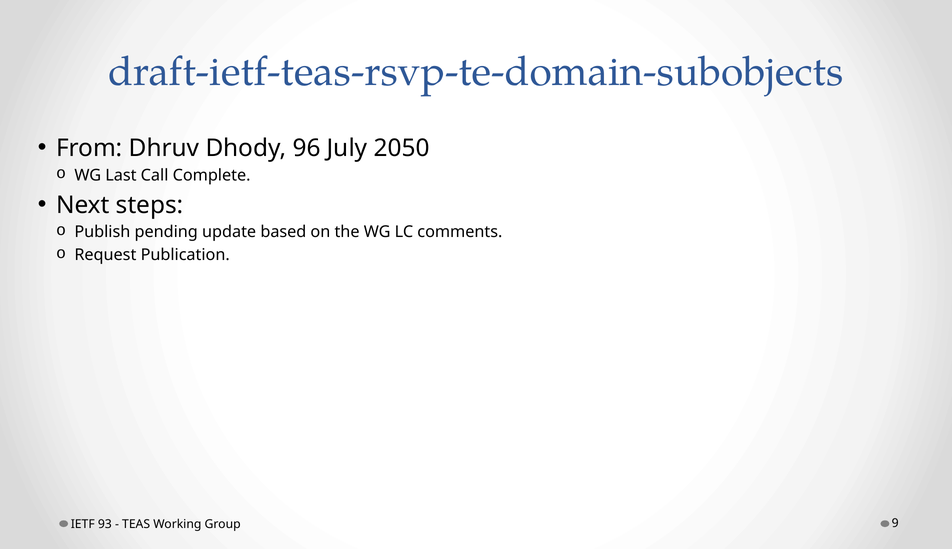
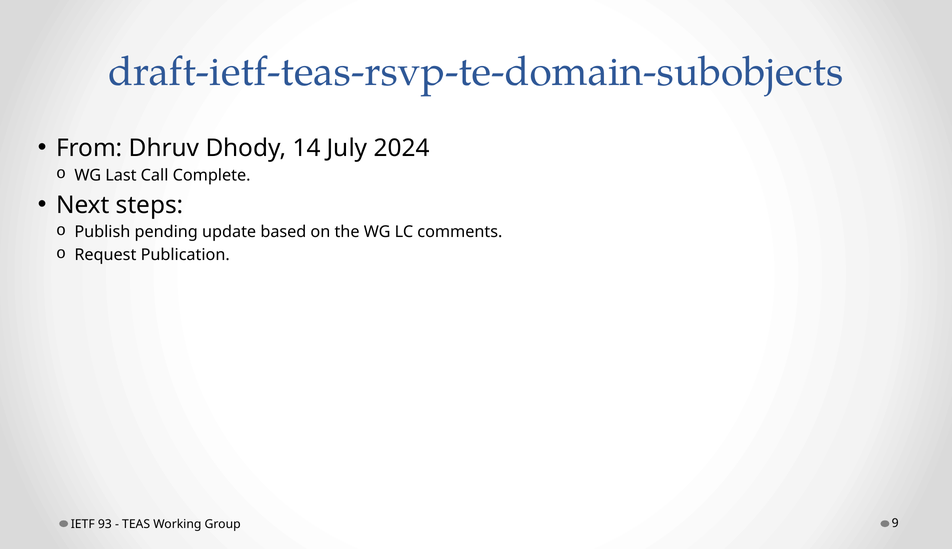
96: 96 -> 14
2050: 2050 -> 2024
